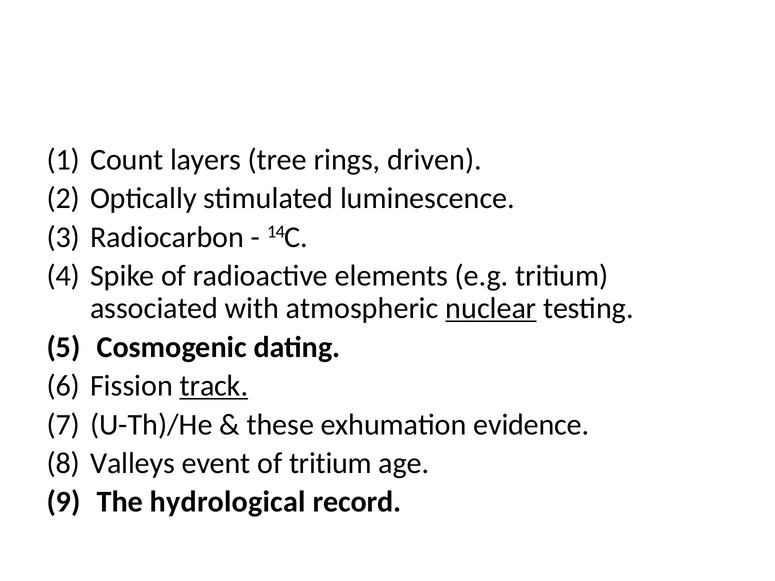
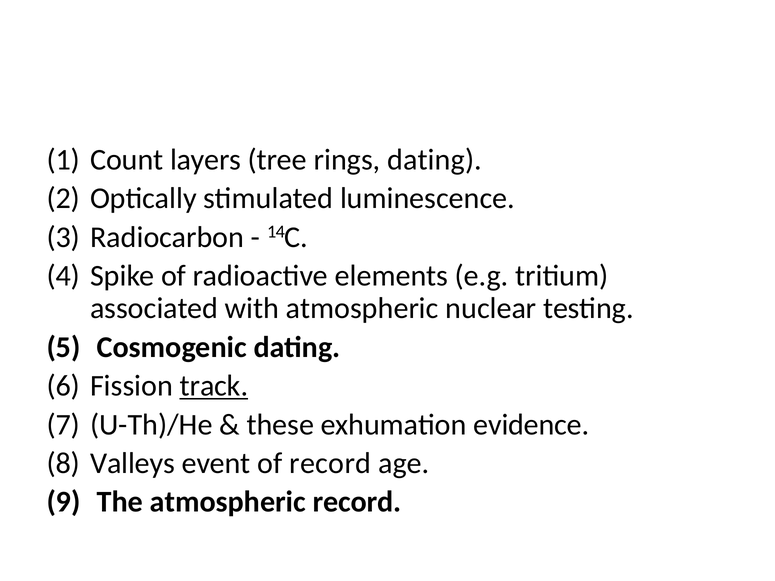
rings driven: driven -> dating
nuclear underline: present -> none
of tritium: tritium -> record
The hydrological: hydrological -> atmospheric
